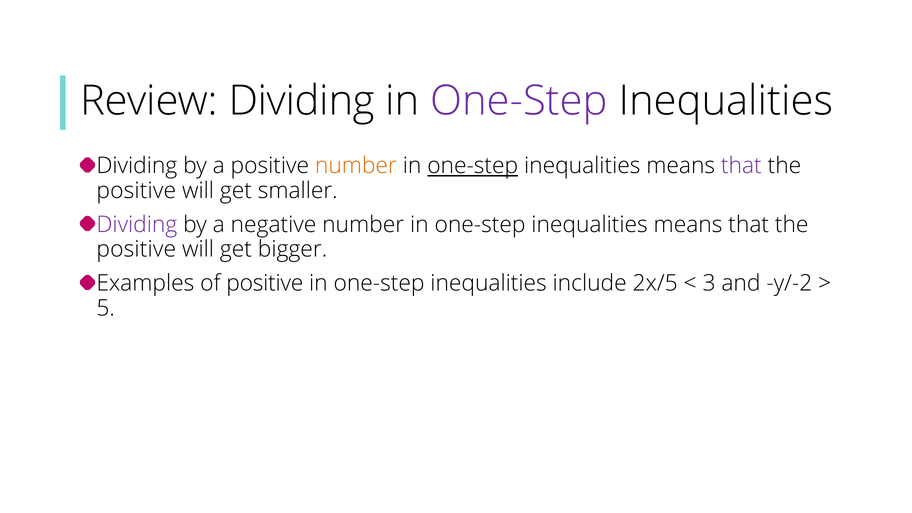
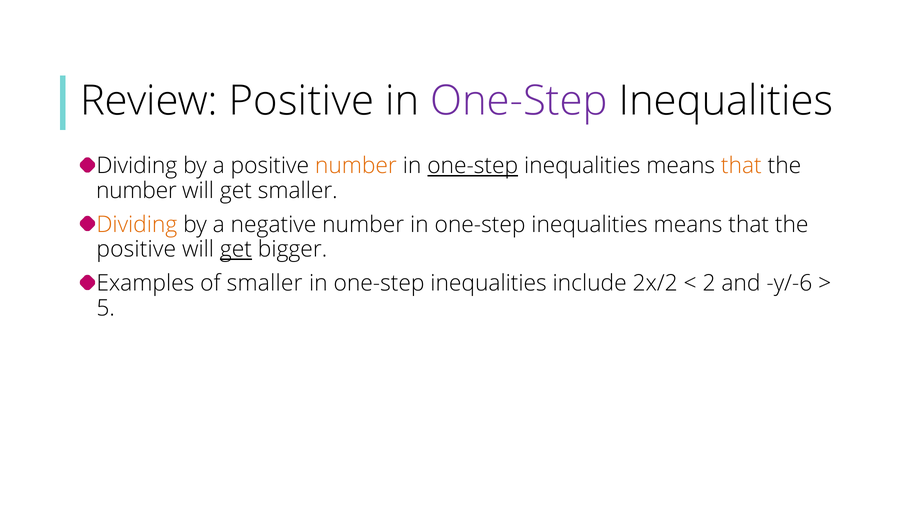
Review Dividing: Dividing -> Positive
that at (741, 166) colour: purple -> orange
positive at (136, 191): positive -> number
Dividing at (137, 225) colour: purple -> orange
get at (236, 249) underline: none -> present
of positive: positive -> smaller
2x/5: 2x/5 -> 2x/2
3: 3 -> 2
y/-2: y/-2 -> y/-6
